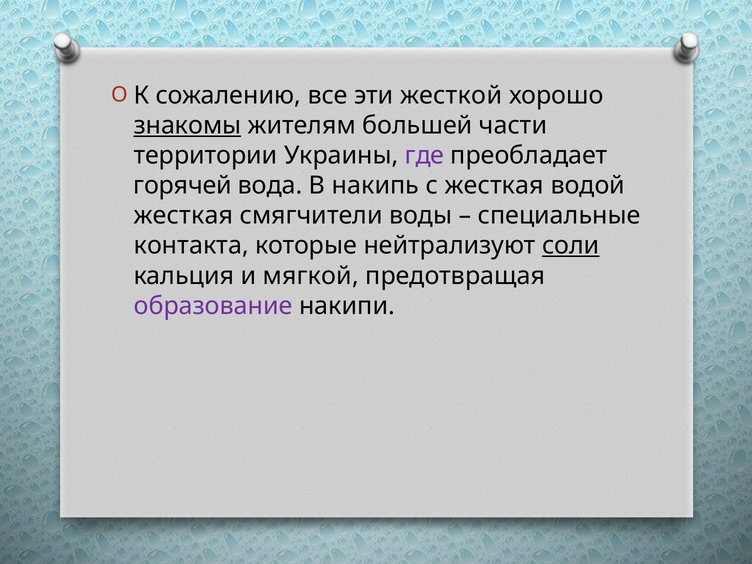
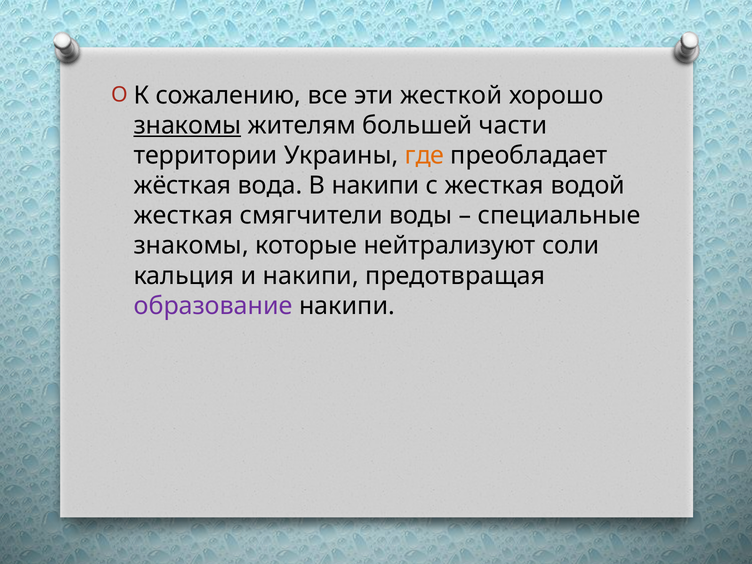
где colour: purple -> orange
горячей: горячей -> жёсткая
В накипь: накипь -> накипи
контакта at (191, 246): контакта -> знакомы
соли underline: present -> none
и мягкой: мягкой -> накипи
